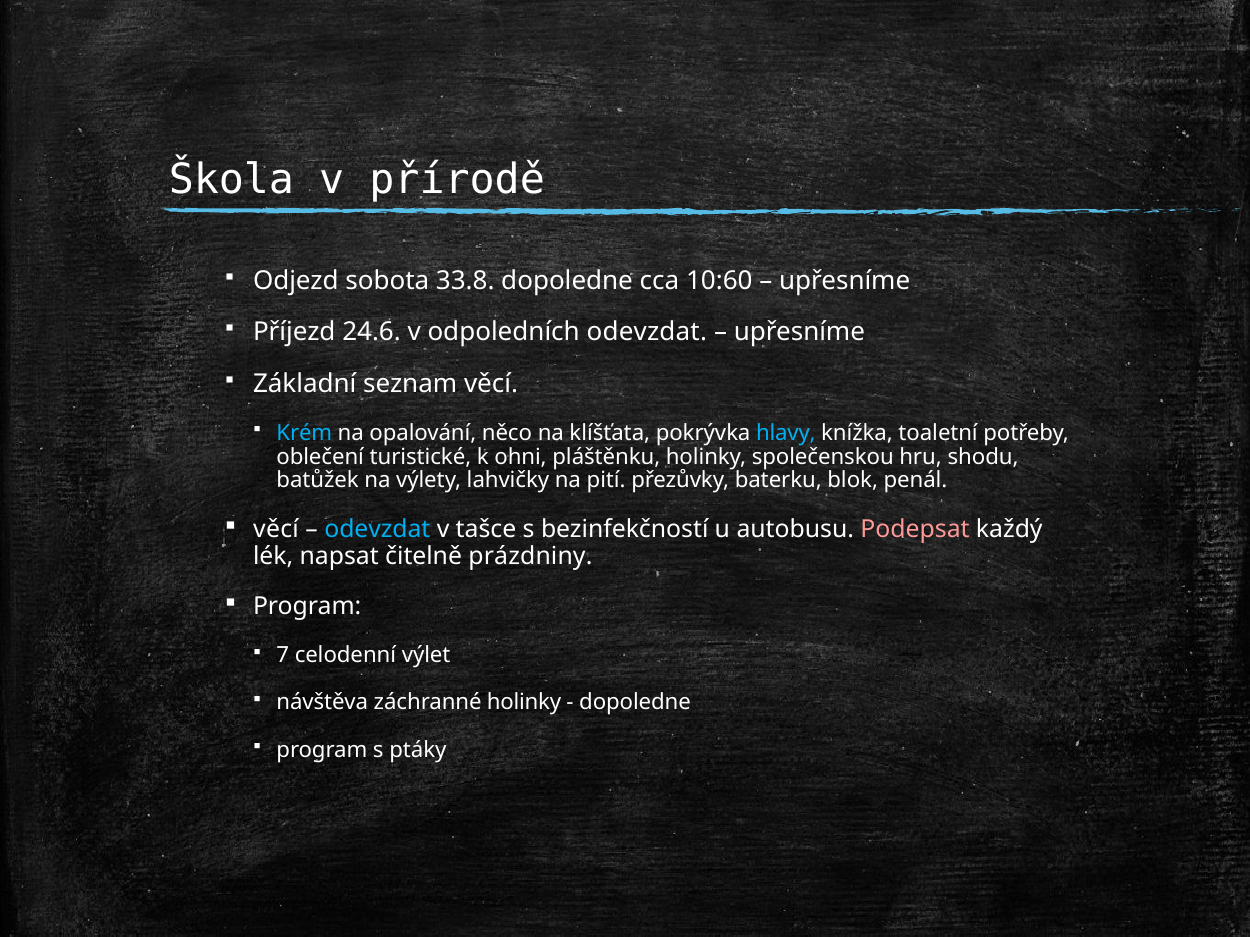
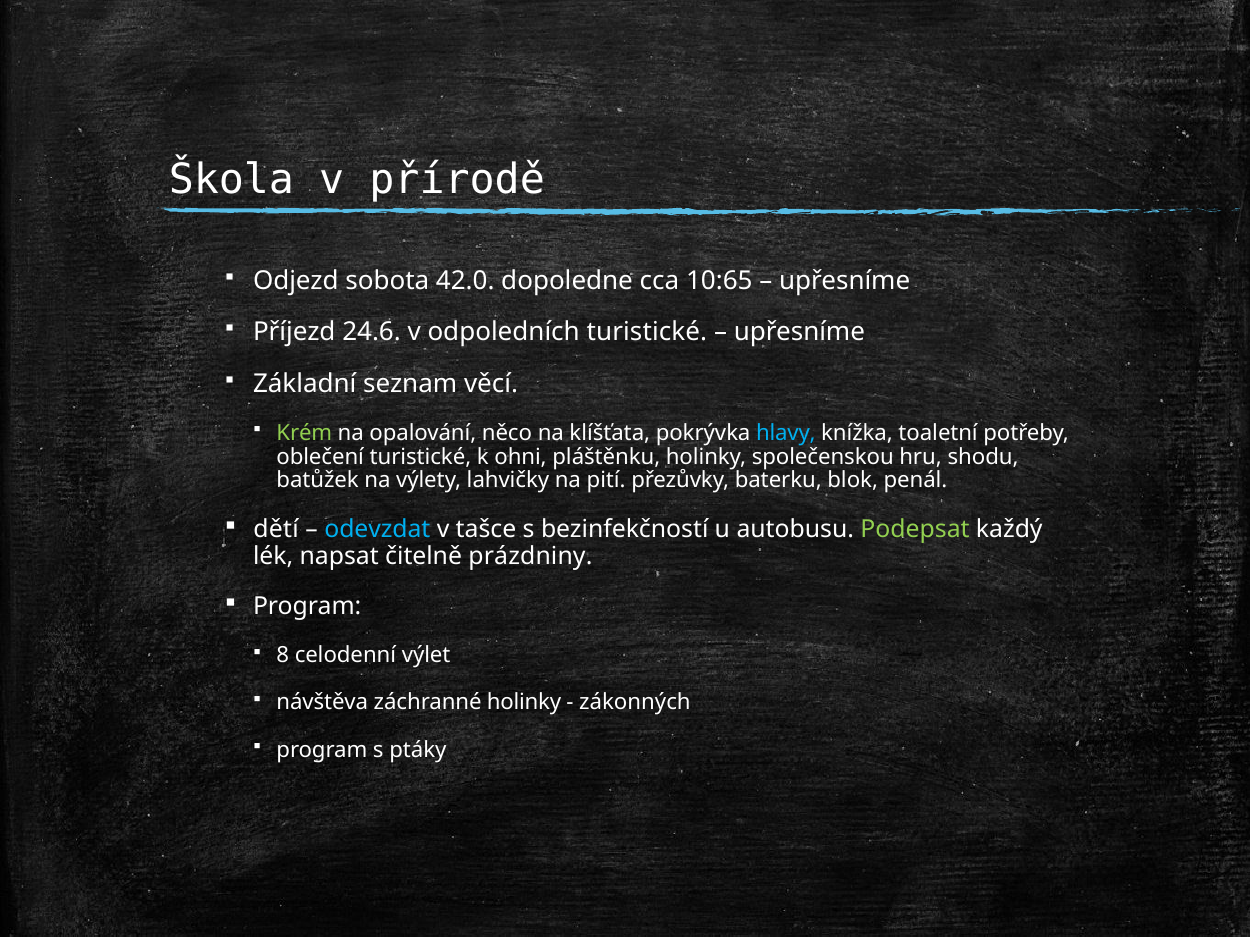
33.8: 33.8 -> 42.0
10:60: 10:60 -> 10:65
odpoledních odevzdat: odevzdat -> turistické
Krém colour: light blue -> light green
věcí at (276, 530): věcí -> dětí
Podepsat colour: pink -> light green
7: 7 -> 8
dopoledne at (635, 703): dopoledne -> zákonných
